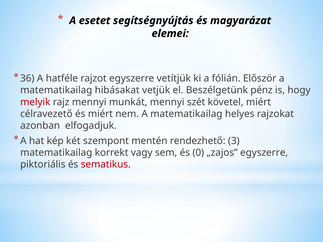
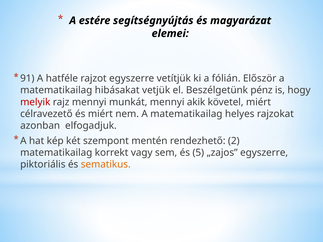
esetet: esetet -> estére
36: 36 -> 91
szét: szét -> akik
3: 3 -> 2
0: 0 -> 5
sematikus colour: red -> orange
